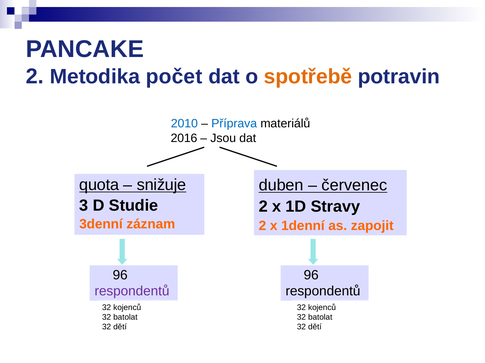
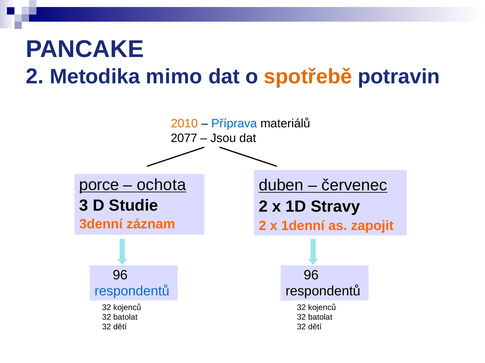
počet: počet -> mimo
2010 colour: blue -> orange
2016: 2016 -> 2077
quota: quota -> porce
snižuje: snižuje -> ochota
respondentů at (132, 291) colour: purple -> blue
